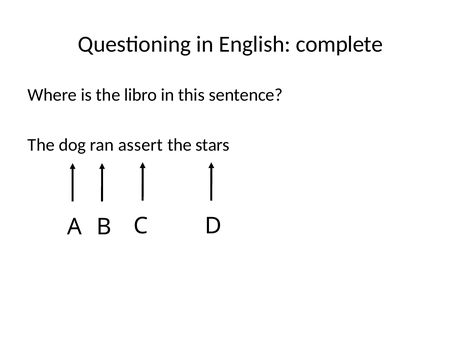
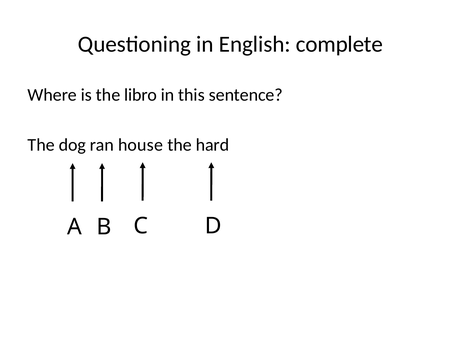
assert: assert -> house
stars: stars -> hard
